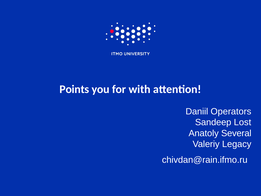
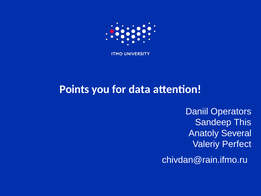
with: with -> data
Lost: Lost -> This
Legacy: Legacy -> Perfect
